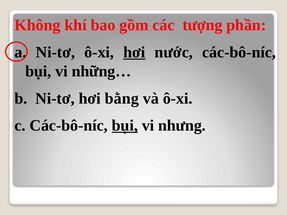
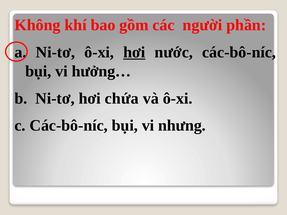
tượng: tượng -> người
những…: những… -> hưởng…
bằng: bằng -> chứa
bụi at (125, 126) underline: present -> none
